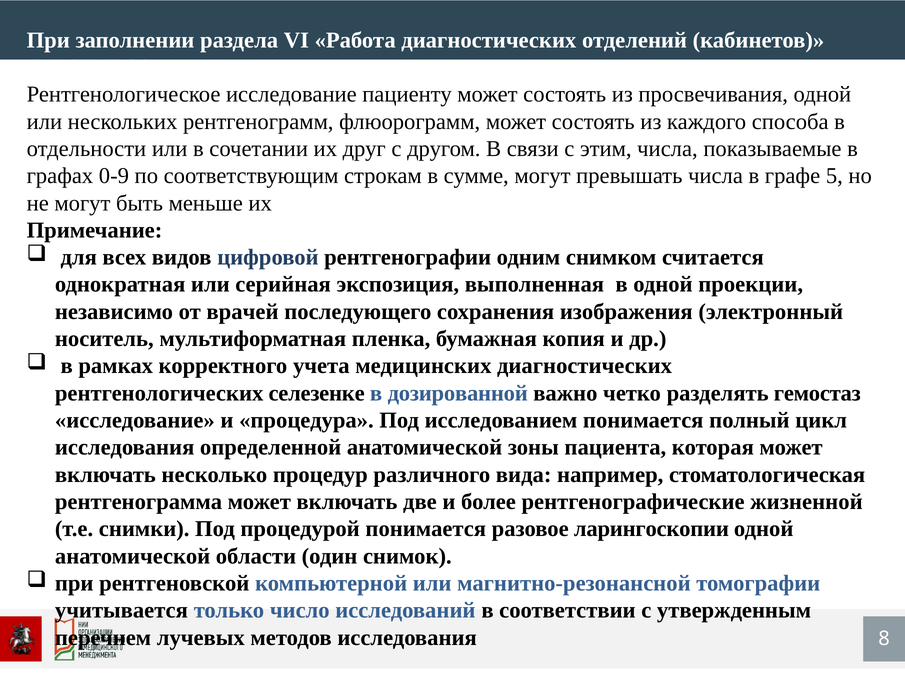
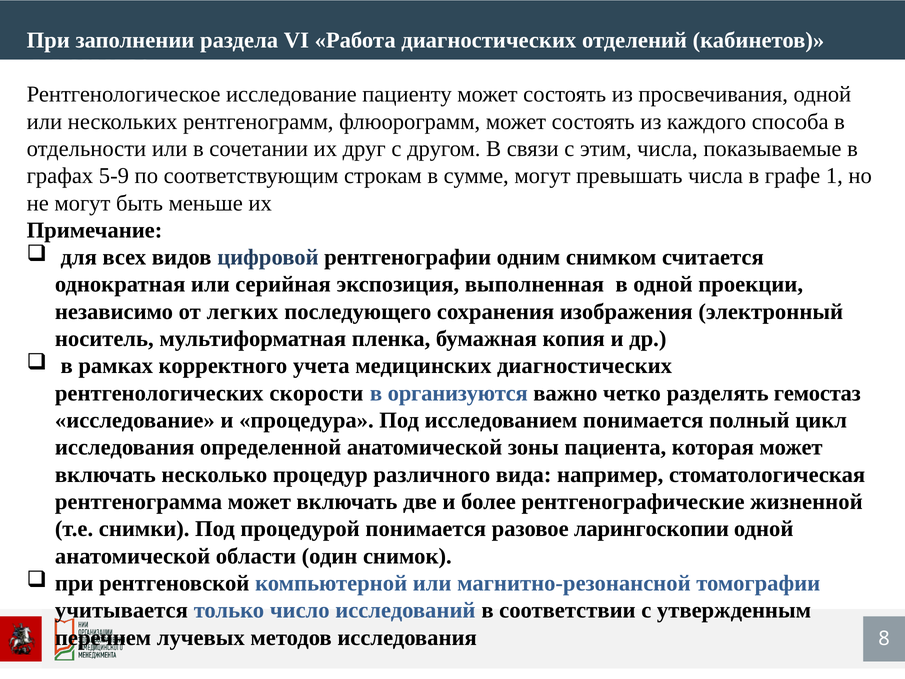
0-9: 0-9 -> 5-9
5: 5 -> 1
врачей: врачей -> легких
селезенке: селезенке -> скорости
дозированной: дозированной -> организуются
